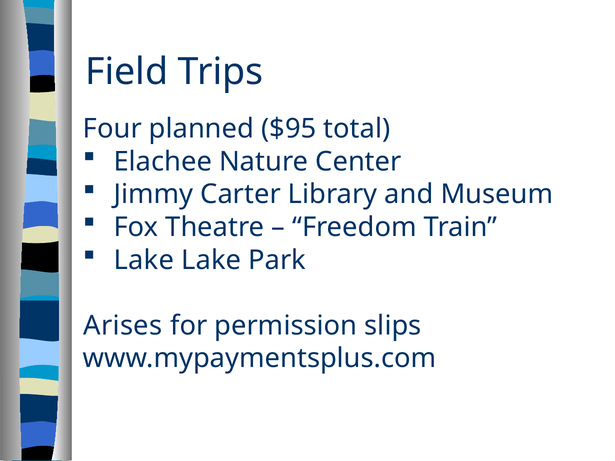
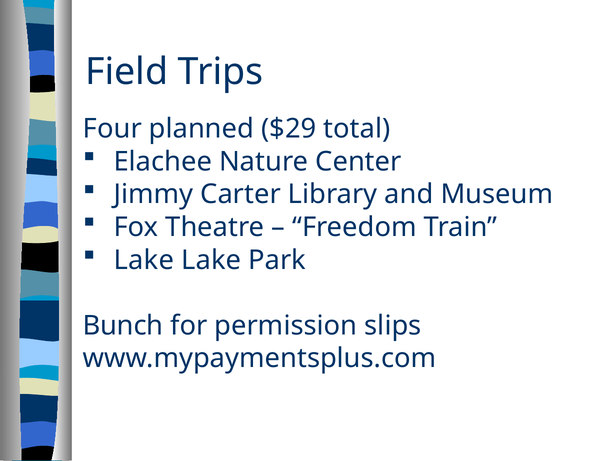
$95: $95 -> $29
Arises: Arises -> Bunch
